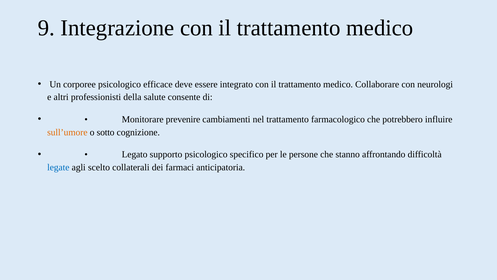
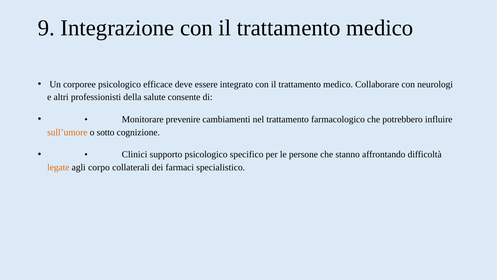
Legato: Legato -> Clinici
legate colour: blue -> orange
scelto: scelto -> corpo
anticipatoria: anticipatoria -> specialistico
